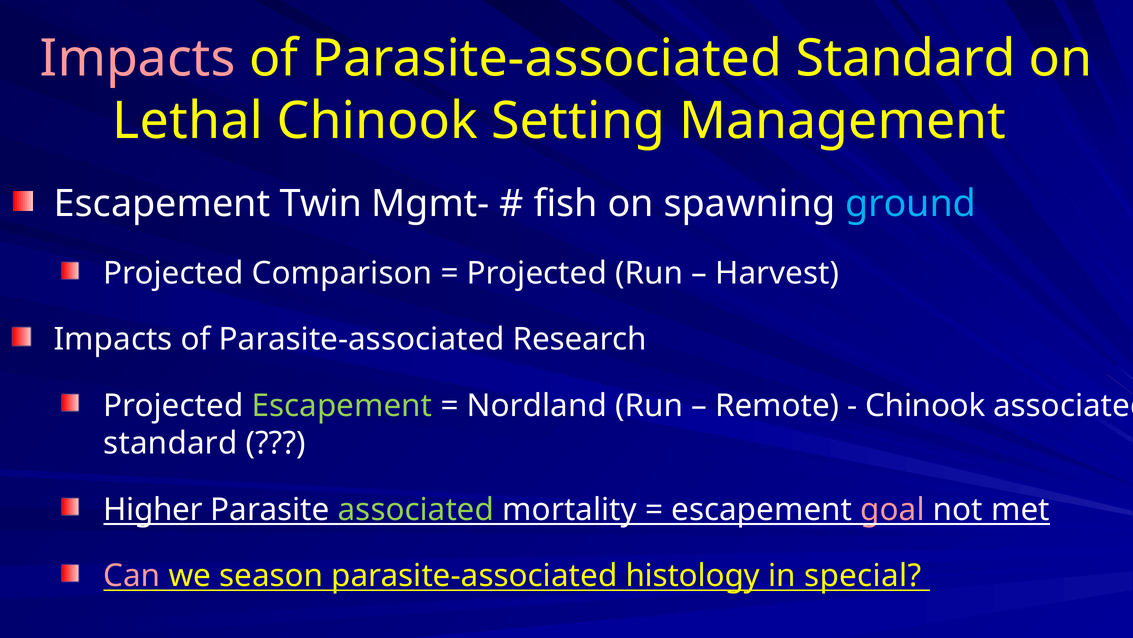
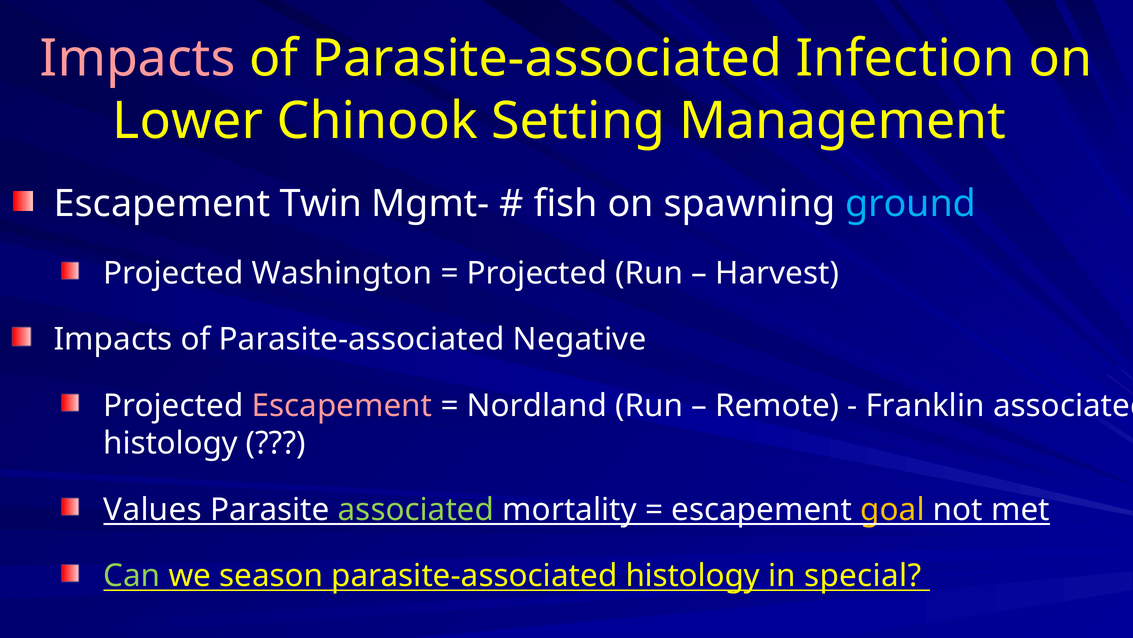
Parasite-associated Standard: Standard -> Infection
Lethal: Lethal -> Lower
Comparison: Comparison -> Washington
Research: Research -> Negative
Escapement at (342, 405) colour: light green -> pink
Chinook at (925, 405): Chinook -> Franklin
standard at (170, 443): standard -> histology
Higher: Higher -> Values
goal colour: pink -> yellow
Can colour: pink -> light green
